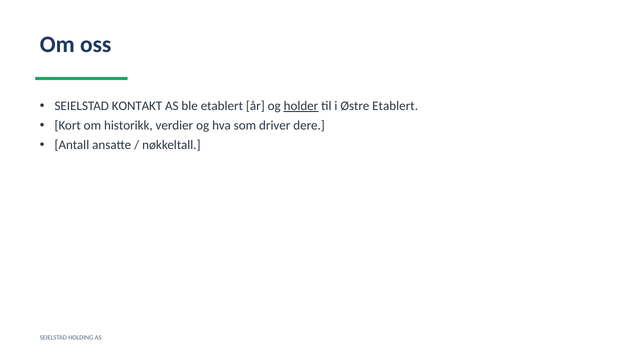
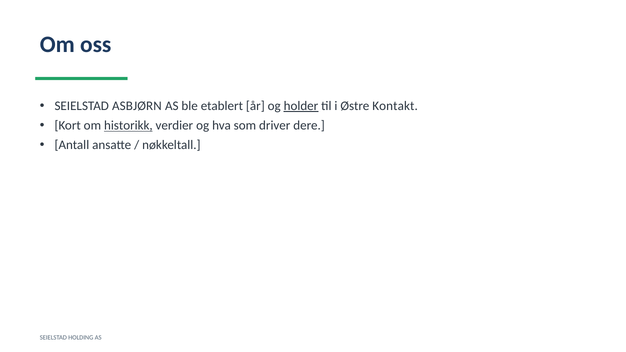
KONTAKT: KONTAKT -> ASBJØRN
Østre Etablert: Etablert -> Kontakt
historikk underline: none -> present
